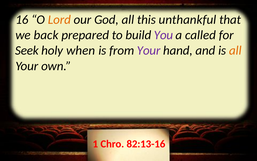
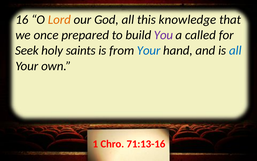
unthankful: unthankful -> knowledge
back: back -> once
when: when -> saints
Your at (149, 50) colour: purple -> blue
all at (235, 50) colour: orange -> blue
82:13-16: 82:13-16 -> 71:13-16
